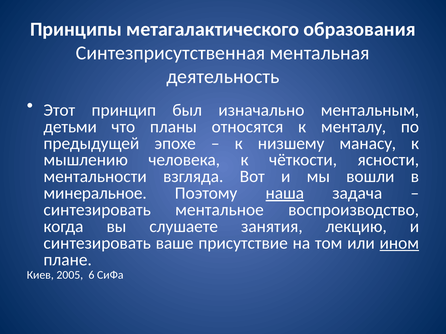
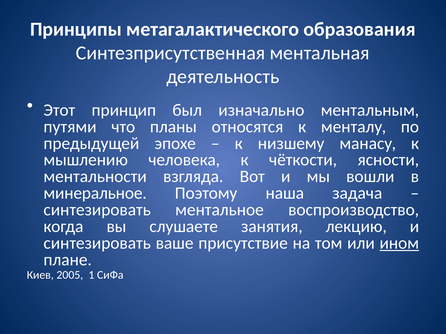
детьми: детьми -> путями
наша underline: present -> none
6: 6 -> 1
